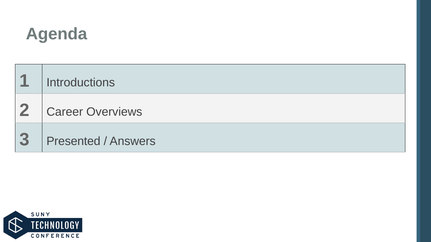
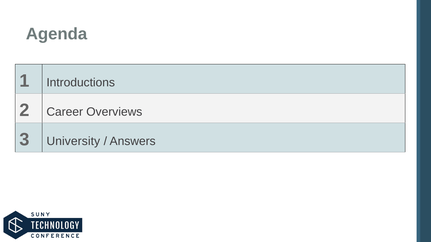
Presented: Presented -> University
